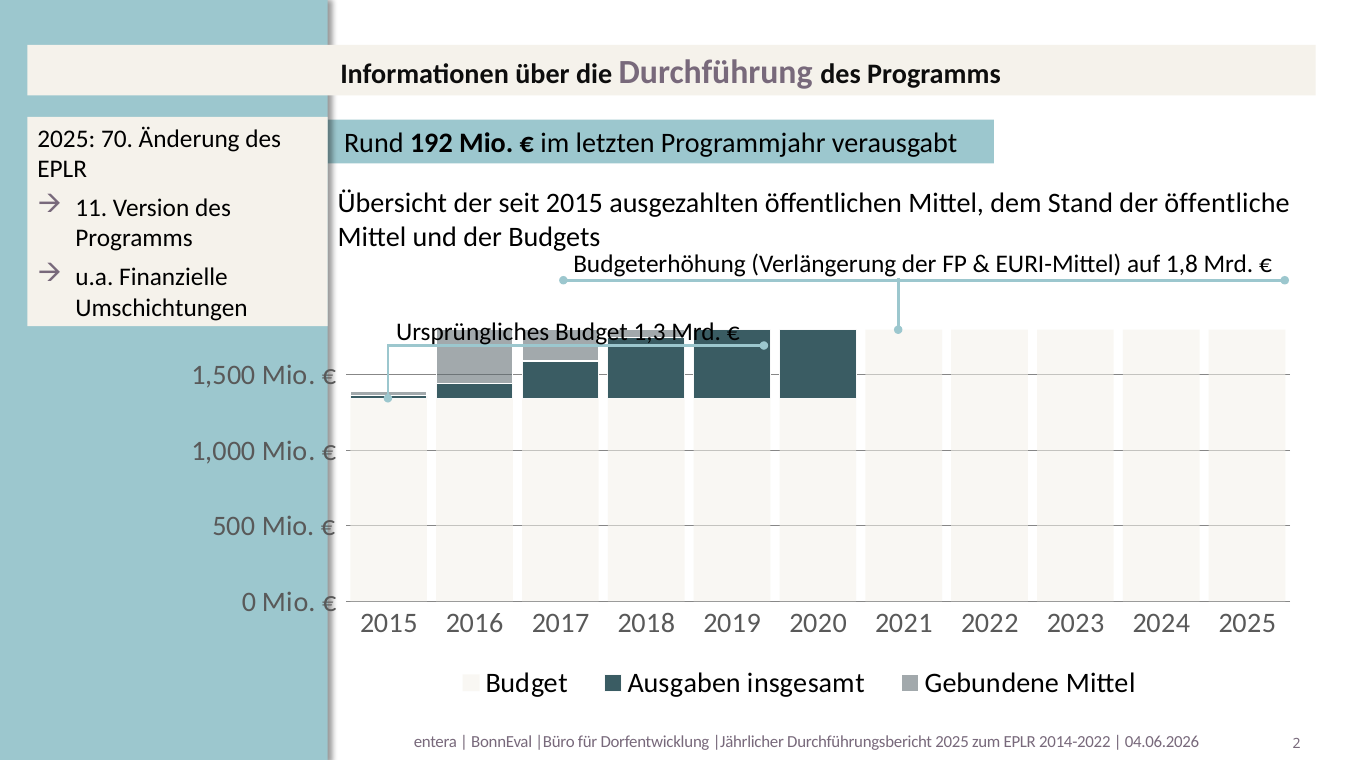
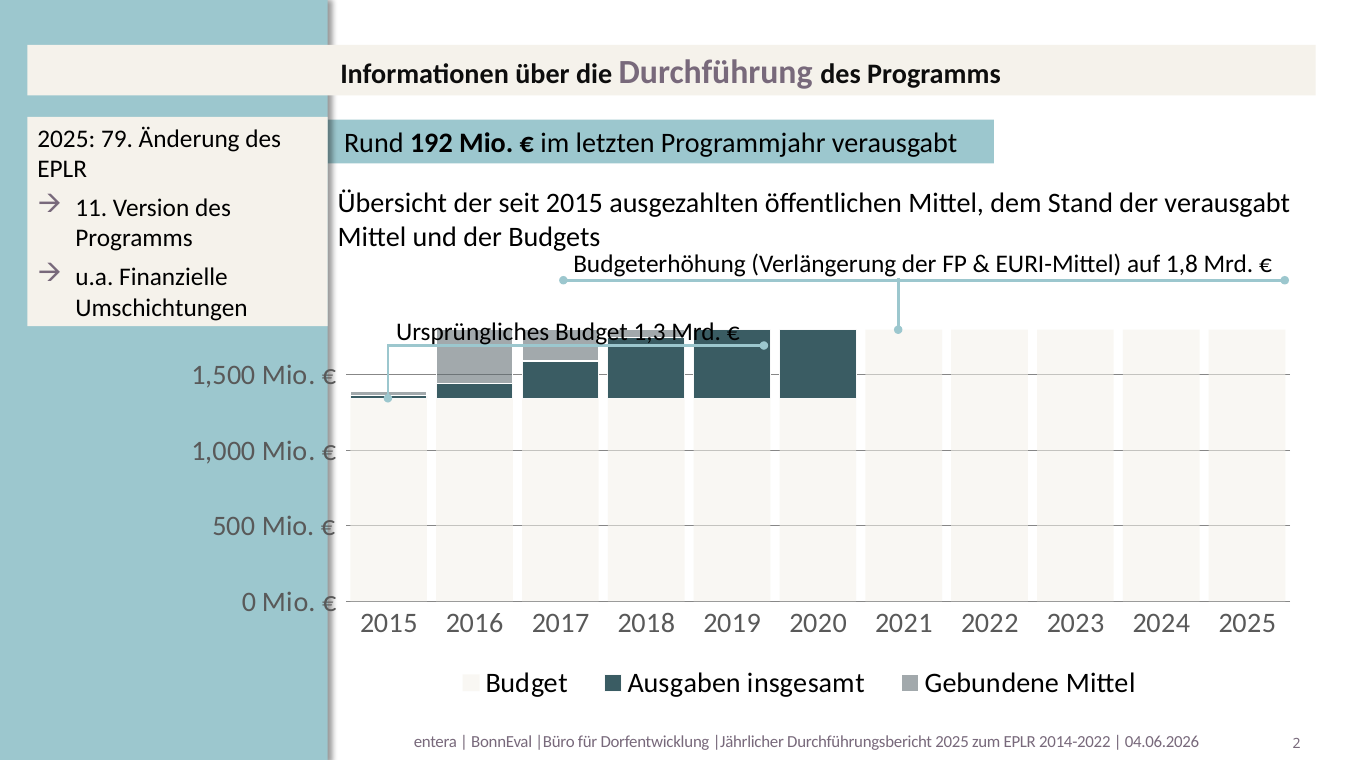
70: 70 -> 79
der öffentliche: öffentliche -> verausgabt
